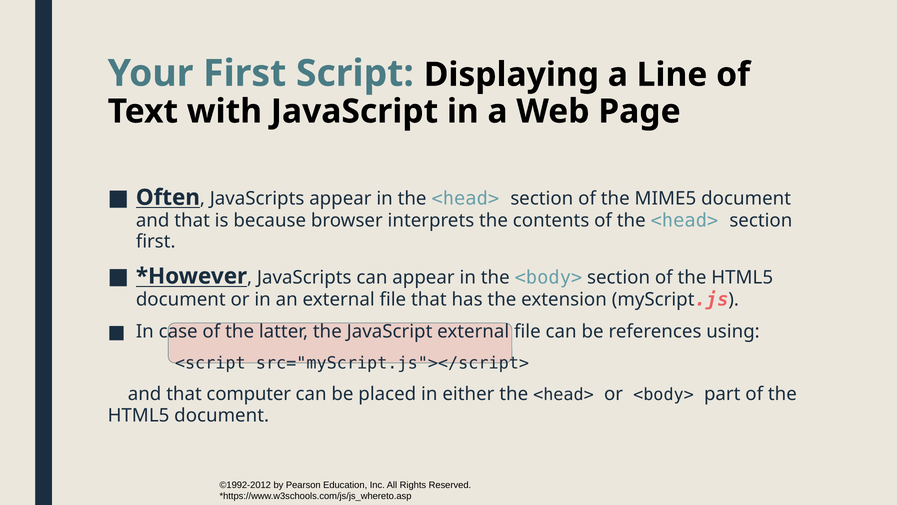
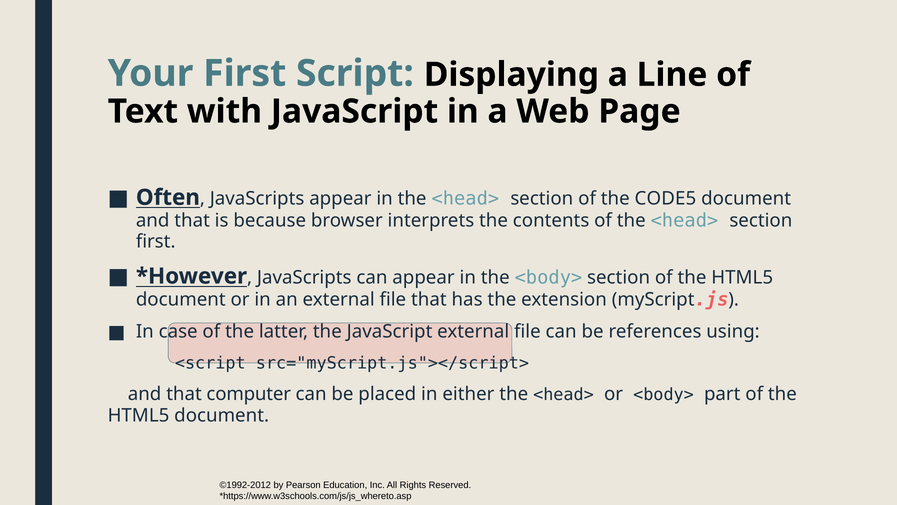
MIME5: MIME5 -> CODE5
